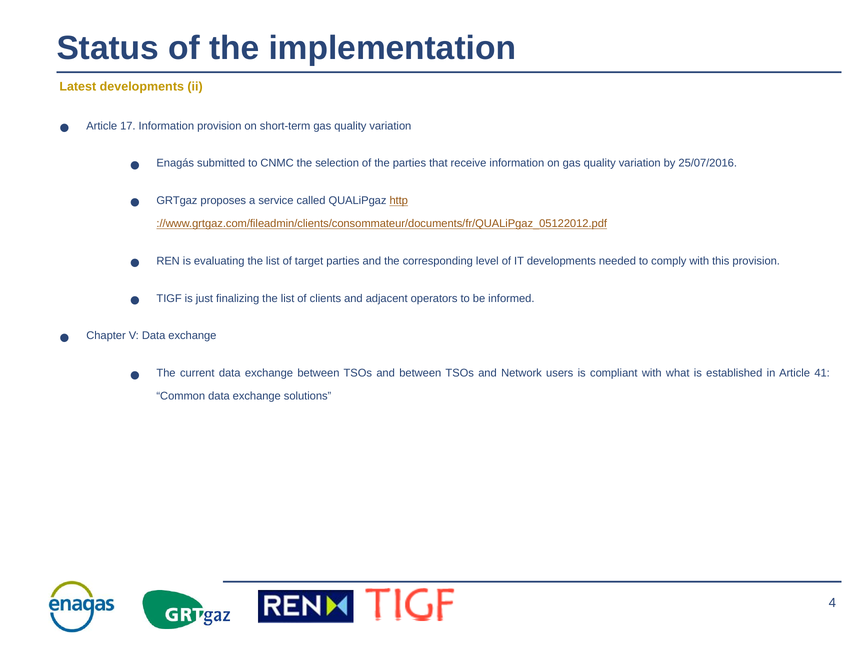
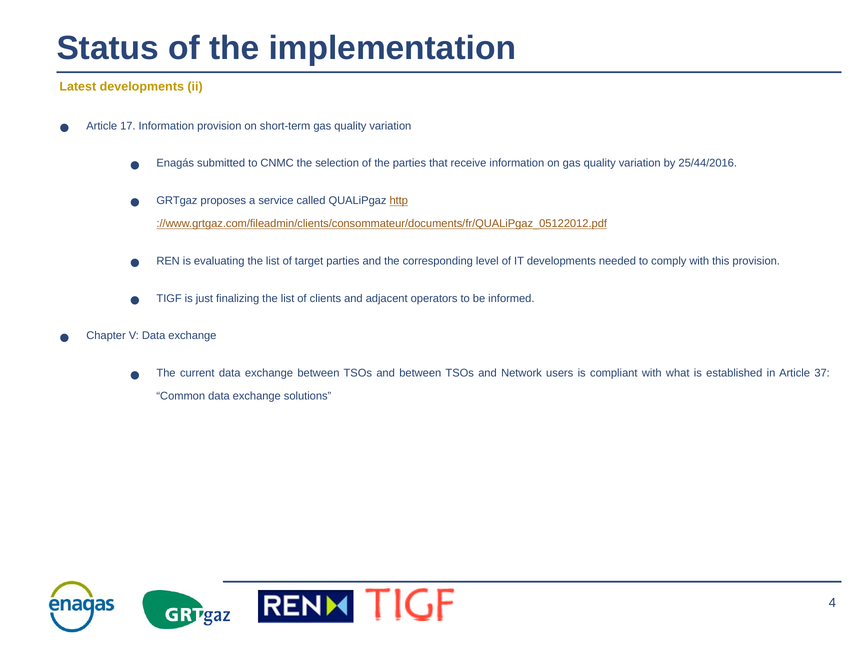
25/07/2016: 25/07/2016 -> 25/44/2016
41: 41 -> 37
